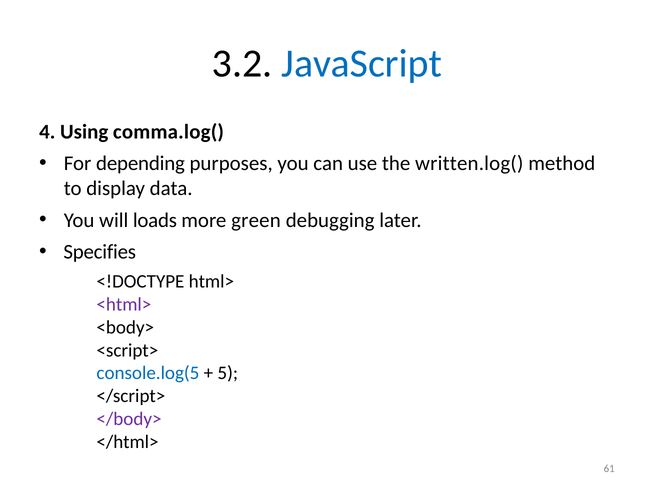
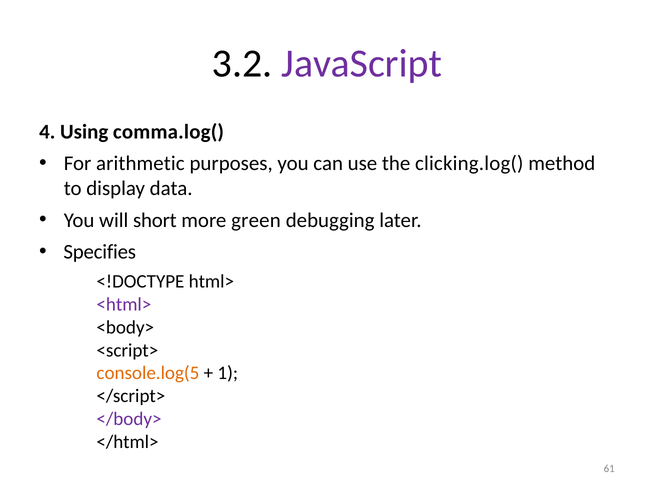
JavaScript colour: blue -> purple
depending: depending -> arithmetic
written.log(: written.log( -> clicking.log(
loads: loads -> short
console.log(5 colour: blue -> orange
5: 5 -> 1
